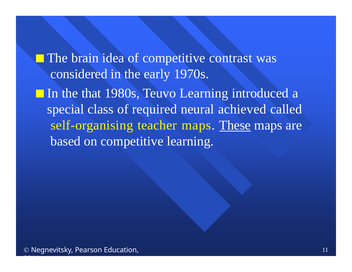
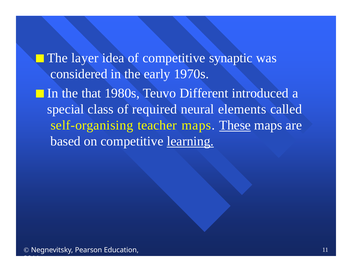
brain: brain -> layer
contrast: contrast -> synaptic
Teuvo Learning: Learning -> Different
achieved: achieved -> elements
learning at (190, 141) underline: none -> present
